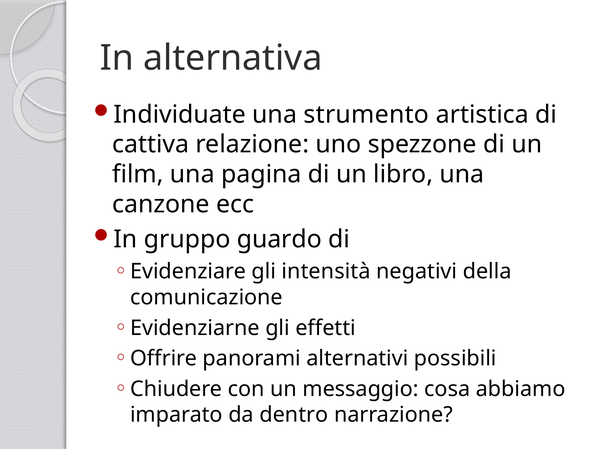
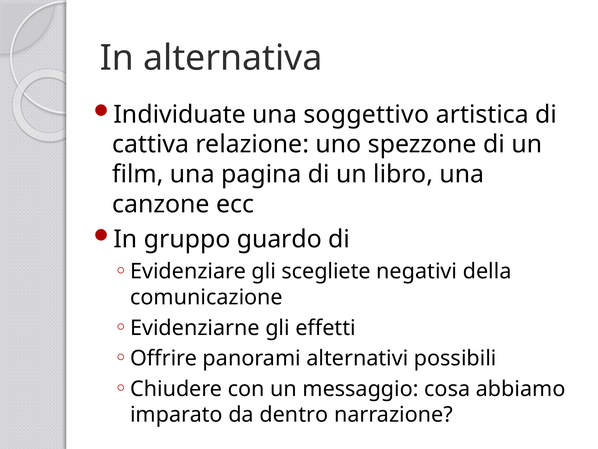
strumento: strumento -> soggettivo
intensità: intensità -> scegliete
